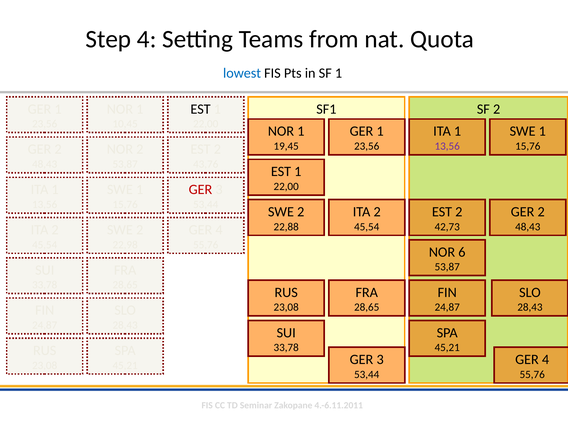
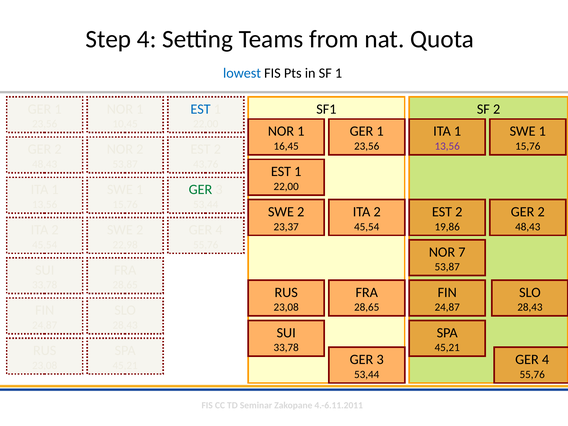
EST at (201, 109) colour: black -> blue
19,45: 19,45 -> 16,45
GER at (200, 190) colour: red -> green
22,88: 22,88 -> 23,37
42,73: 42,73 -> 19,86
6: 6 -> 7
